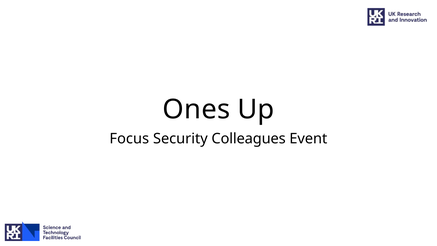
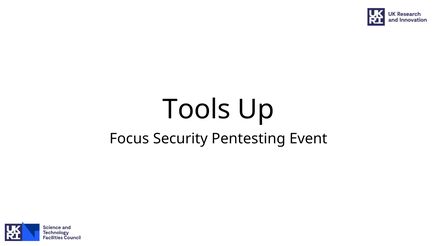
Ones: Ones -> Tools
Colleagues: Colleagues -> Pentesting
